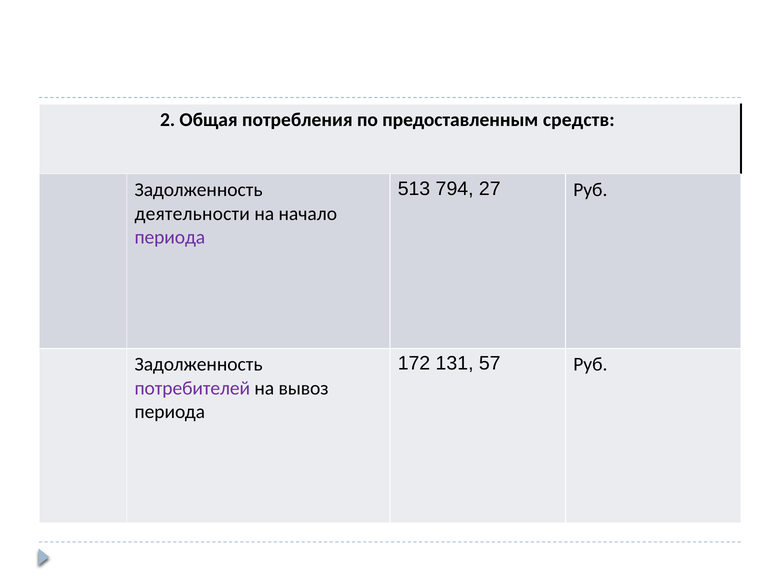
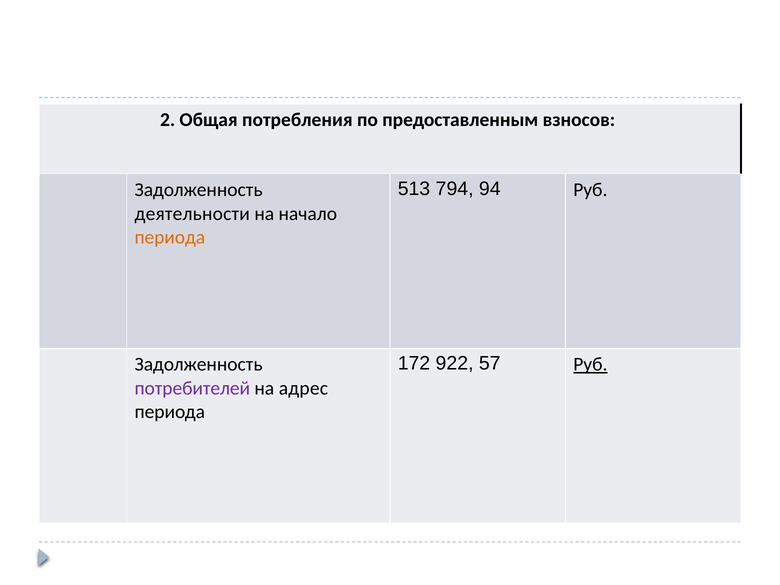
средств: средств -> взносов
27: 27 -> 94
периода at (170, 237) colour: purple -> orange
131: 131 -> 922
Руб at (590, 364) underline: none -> present
вывоз: вывоз -> адрес
